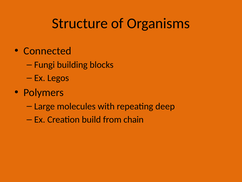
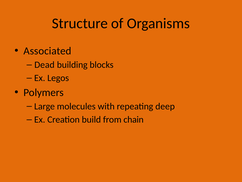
Connected: Connected -> Associated
Fungi: Fungi -> Dead
